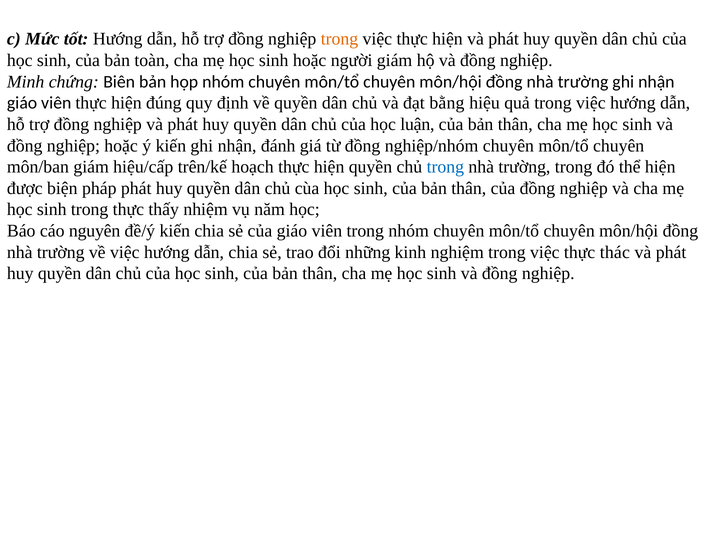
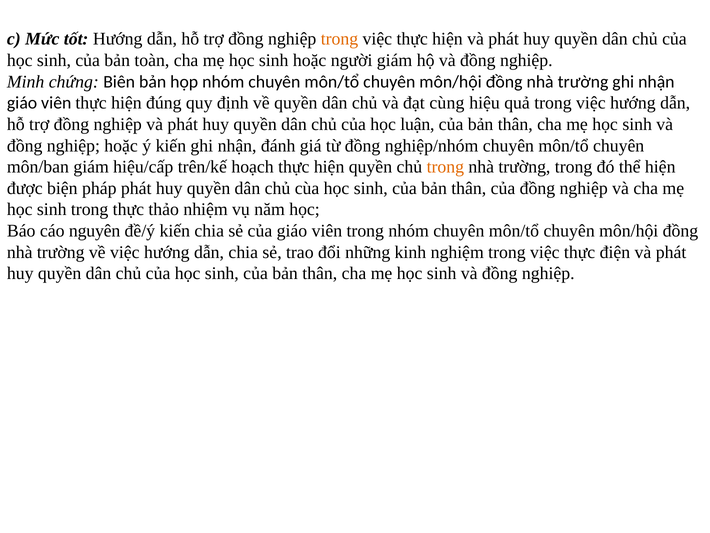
bằng: bằng -> cùng
trong at (445, 167) colour: blue -> orange
thấy: thấy -> thảo
thác: thác -> điện
